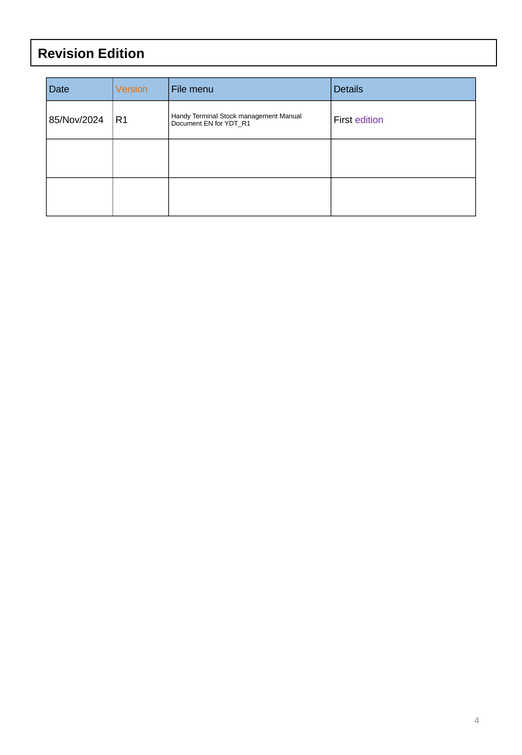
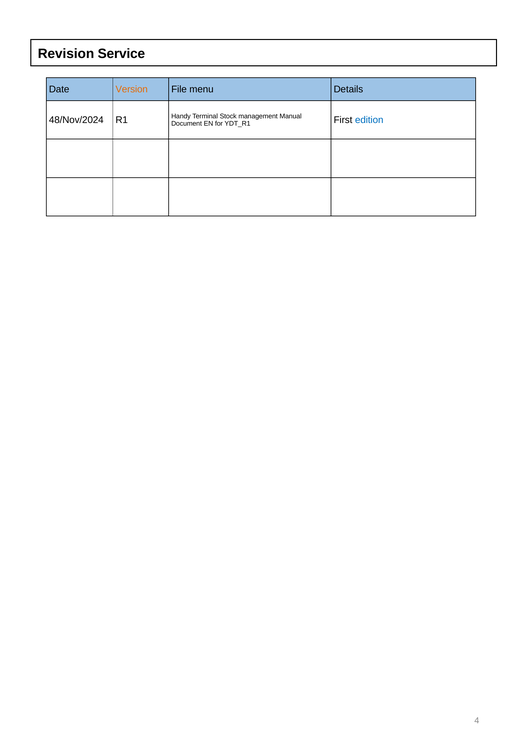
Revision Edition: Edition -> Service
85/Nov/2024: 85/Nov/2024 -> 48/Nov/2024
edition at (369, 120) colour: purple -> blue
